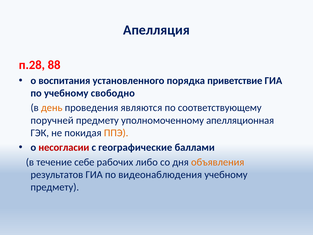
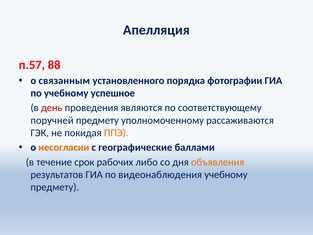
п.28: п.28 -> п.57
воспитания: воспитания -> связанным
приветствие: приветствие -> фотографии
свободно: свободно -> успешное
день colour: orange -> red
апелляционная: апелляционная -> рассаживаются
несогласии colour: red -> orange
себе: себе -> срок
